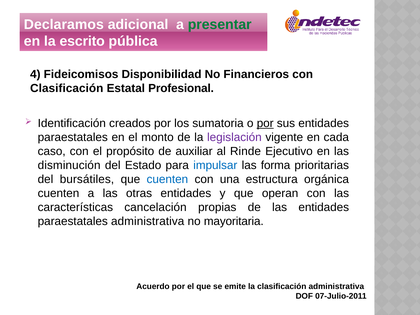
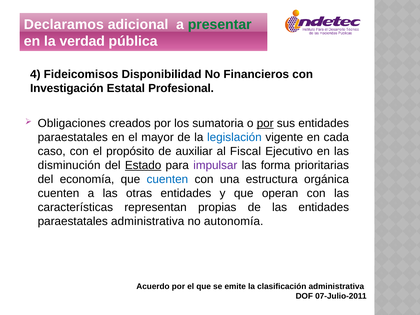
escrito: escrito -> verdad
Clasificación at (67, 88): Clasificación -> Investigación
Identificación: Identificación -> Obligaciones
monto: monto -> mayor
legislación colour: purple -> blue
Rinde: Rinde -> Fiscal
Estado underline: none -> present
impulsar colour: blue -> purple
bursátiles: bursátiles -> economía
cancelación: cancelación -> representan
mayoritaria: mayoritaria -> autonomía
